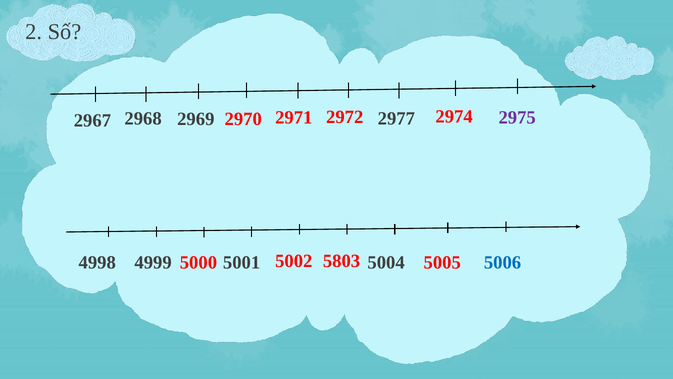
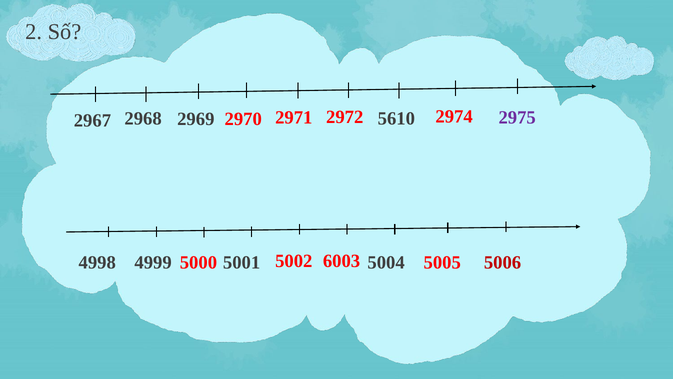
2977: 2977 -> 5610
5803: 5803 -> 6003
5006 colour: blue -> red
